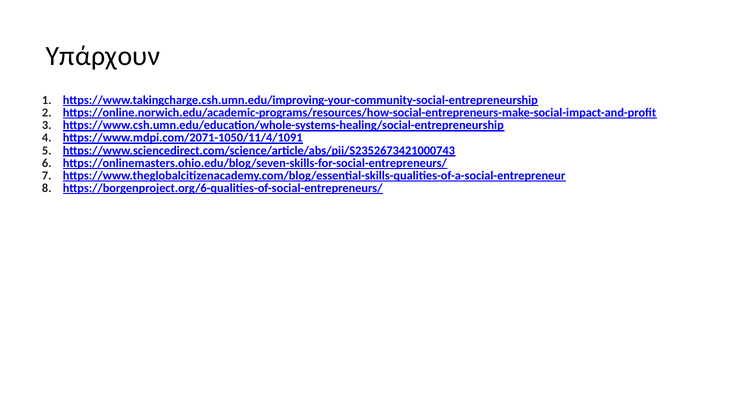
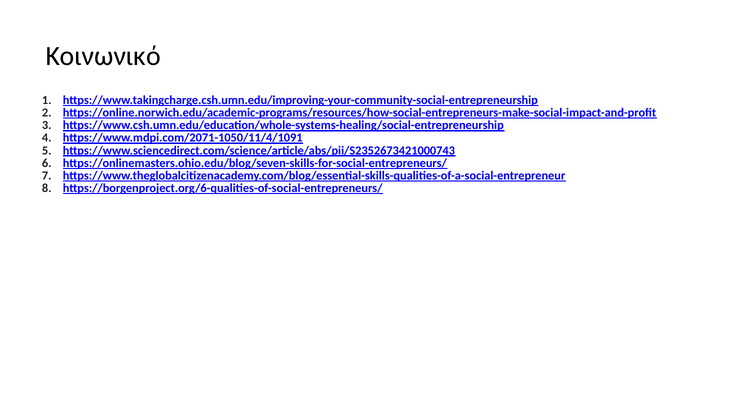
Υπάρχουν: Υπάρχουν -> Κοινωνικό
